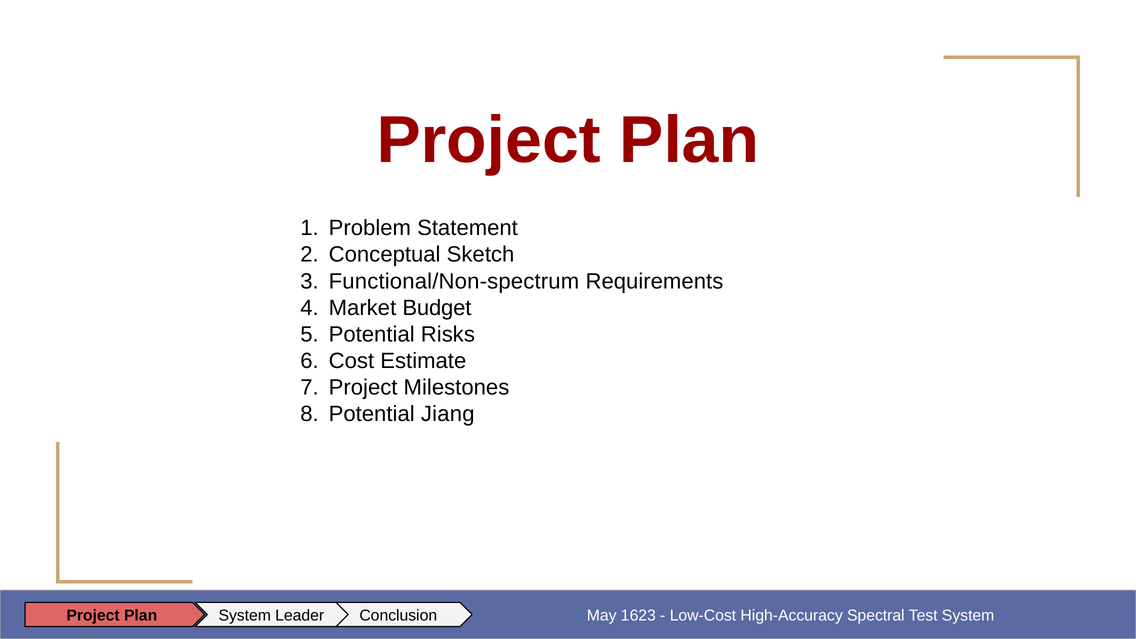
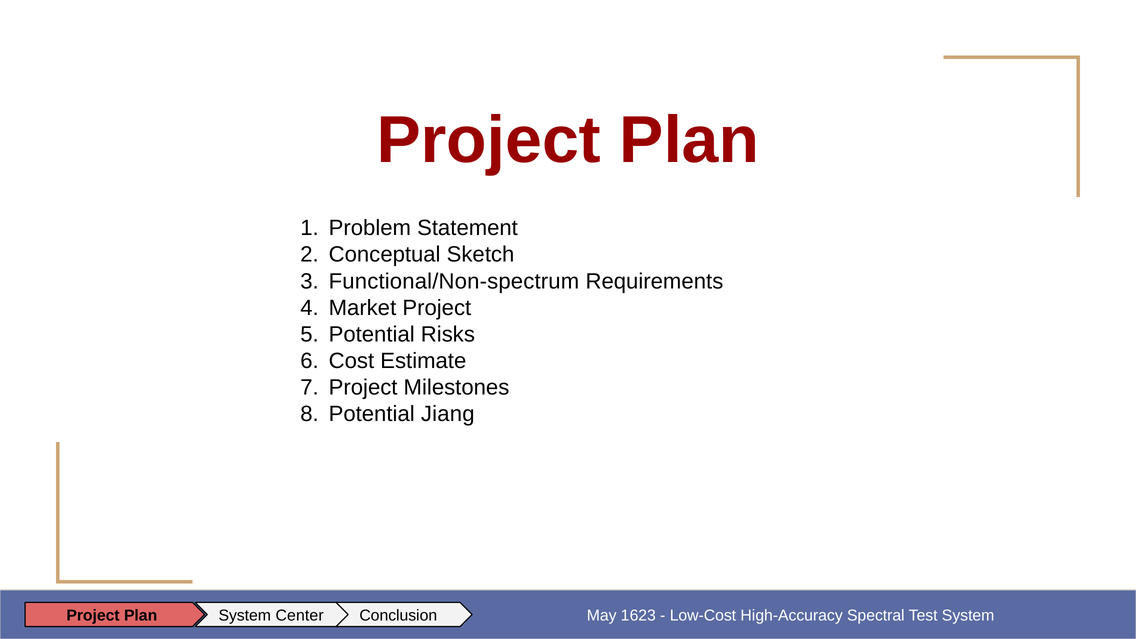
Market Budget: Budget -> Project
Leader: Leader -> Center
